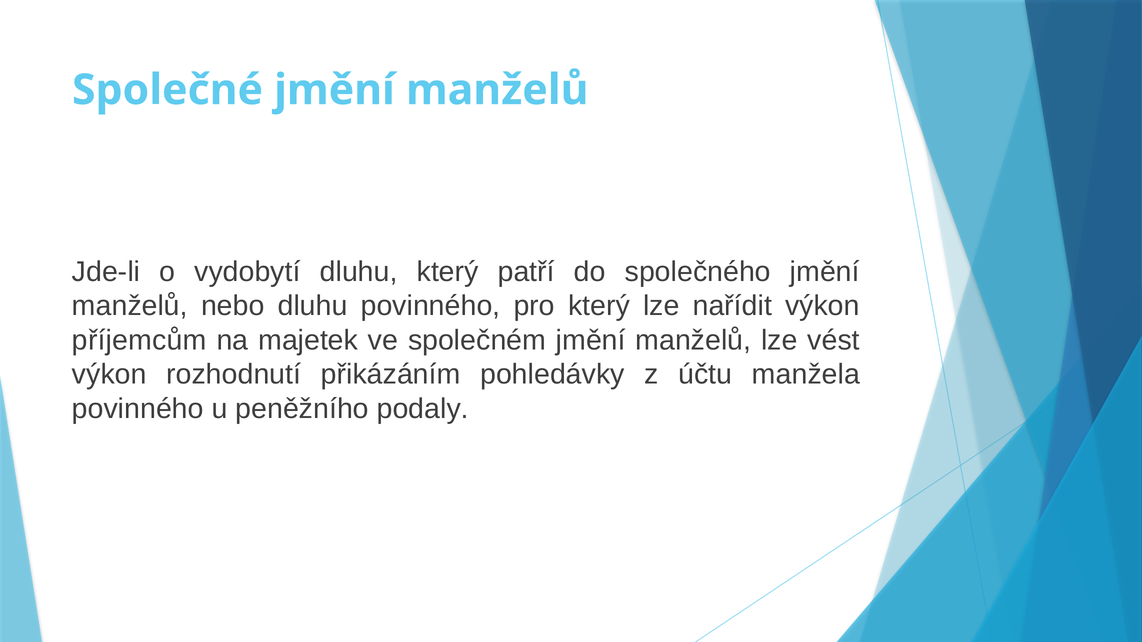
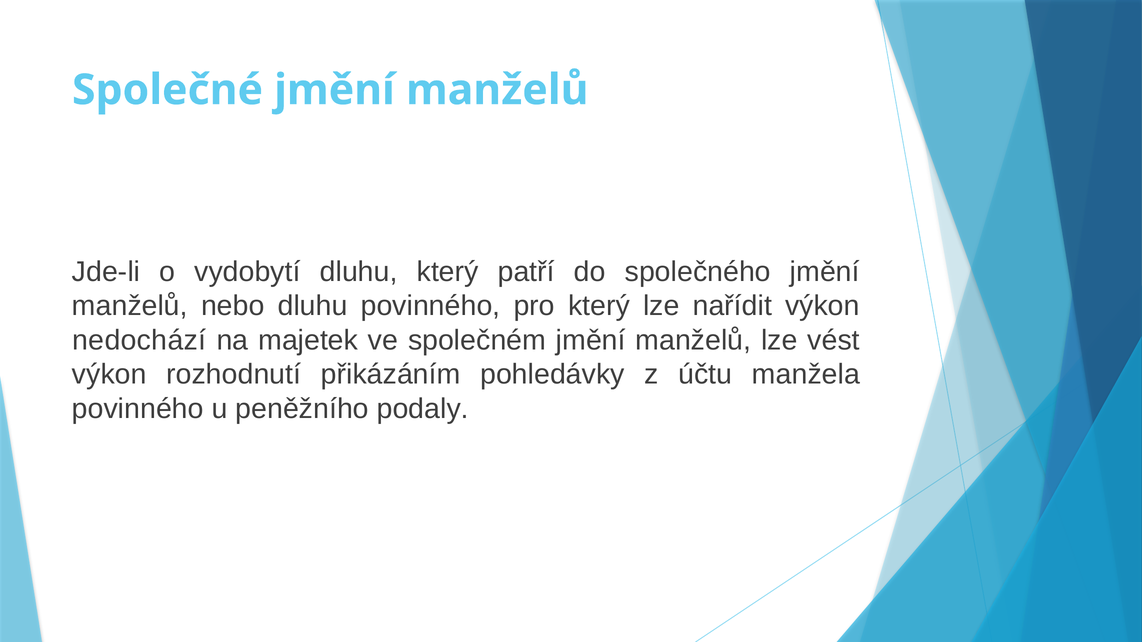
příjemcům: příjemcům -> nedochází
